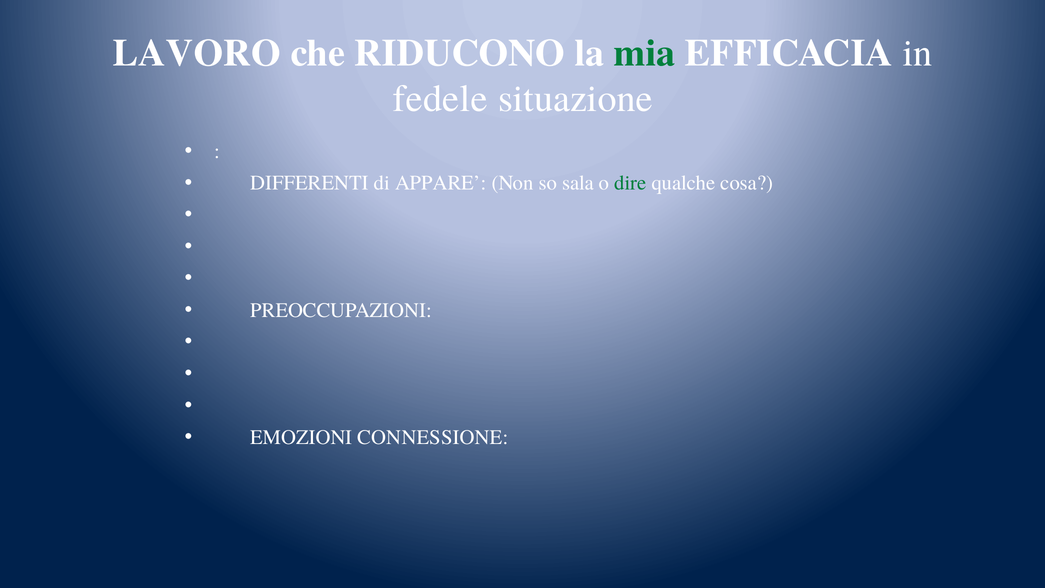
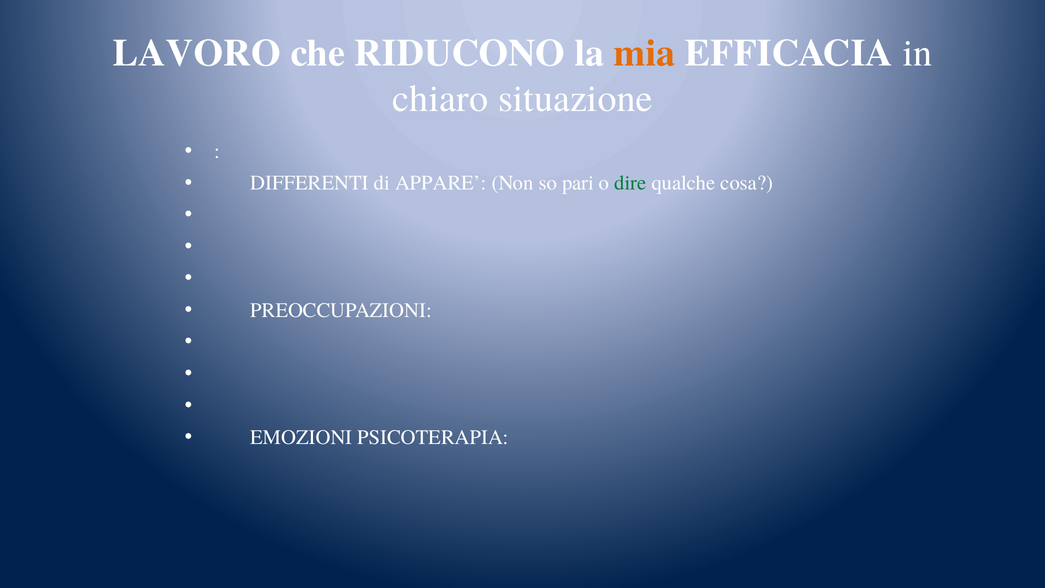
mia colour: green -> orange
fedele: fedele -> chiaro
sala: sala -> pari
CONNESSIONE: CONNESSIONE -> PSICOTERAPIA
